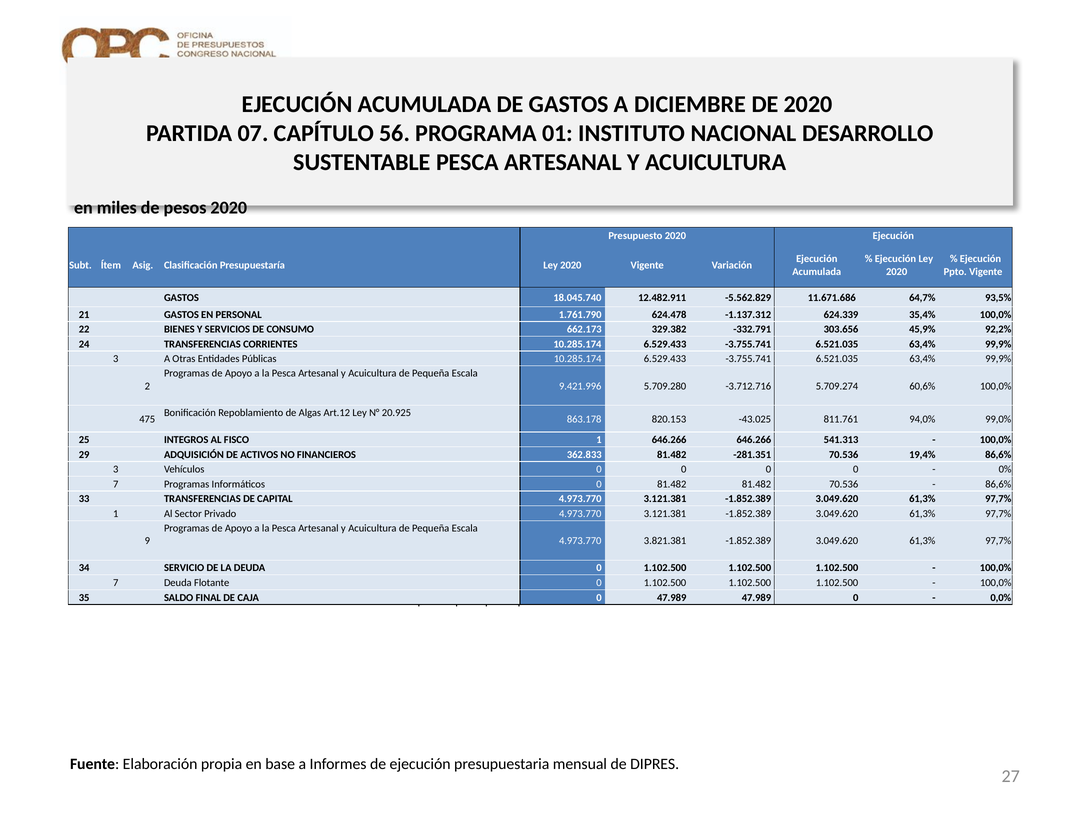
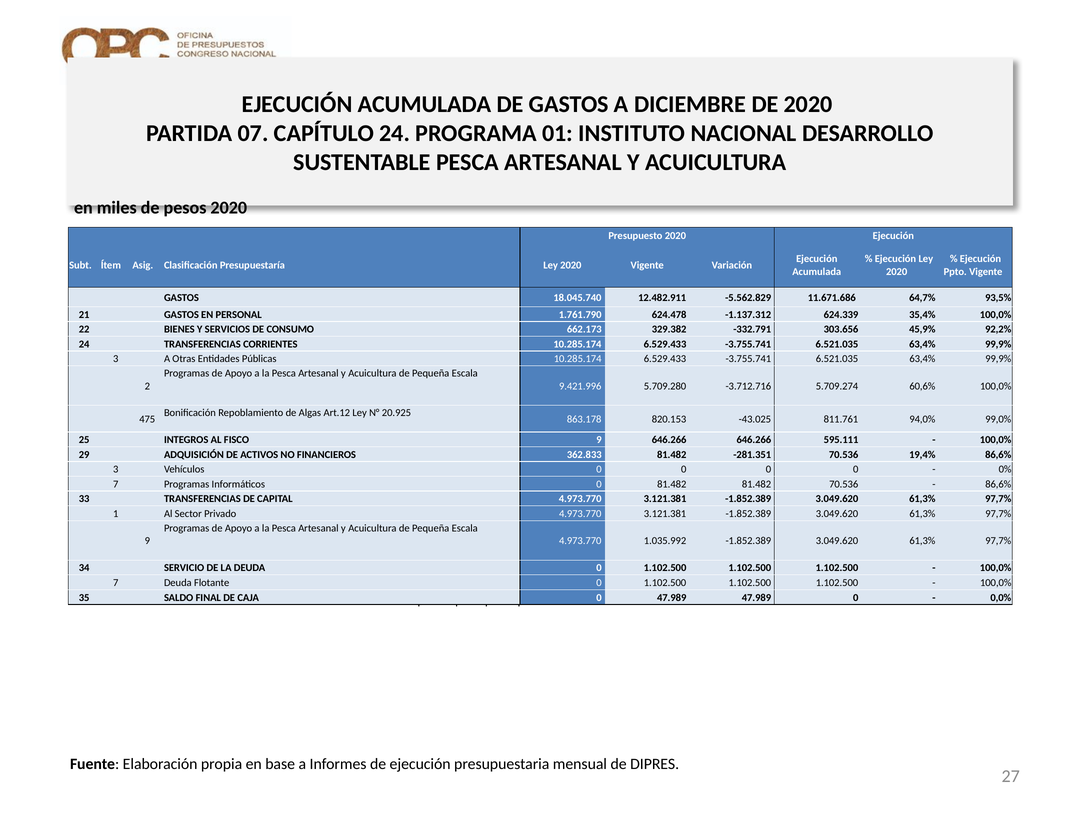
CAPÍTULO 56: 56 -> 24
FISCO 1: 1 -> 9
541.313: 541.313 -> 595.111
3.821.381: 3.821.381 -> 1.035.992
